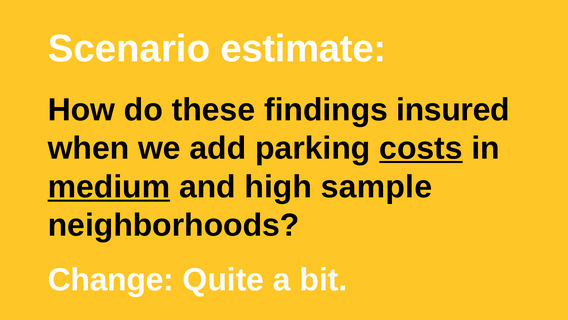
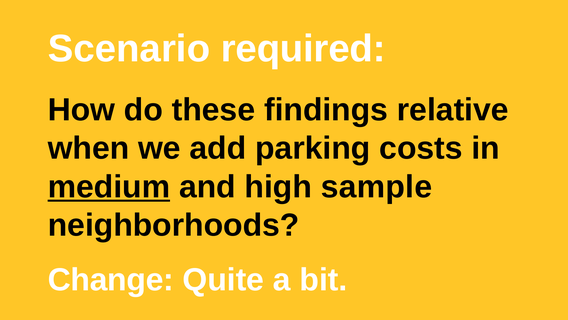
estimate: estimate -> required
insured: insured -> relative
costs underline: present -> none
